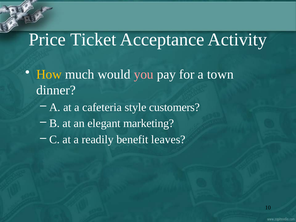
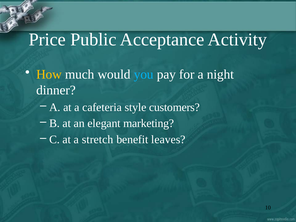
Ticket: Ticket -> Public
you colour: pink -> light blue
town: town -> night
readily: readily -> stretch
